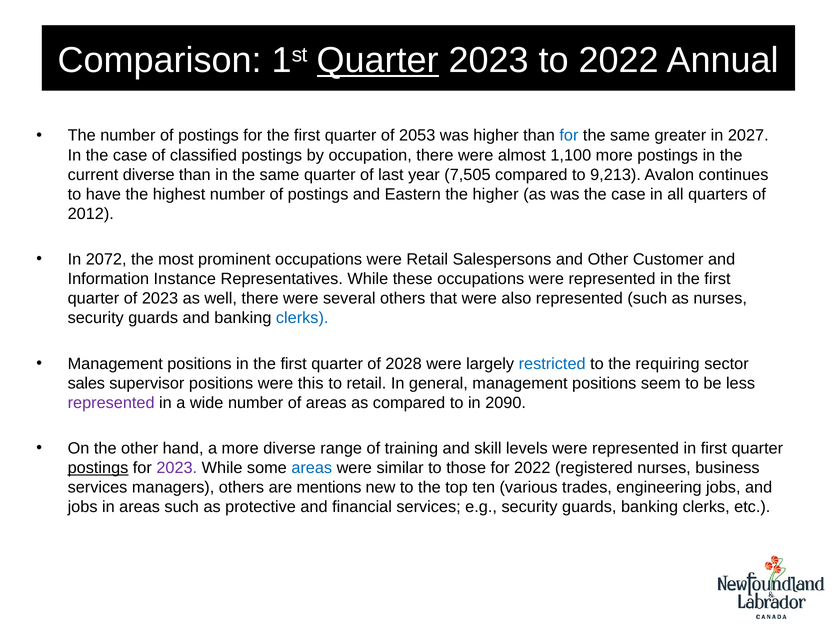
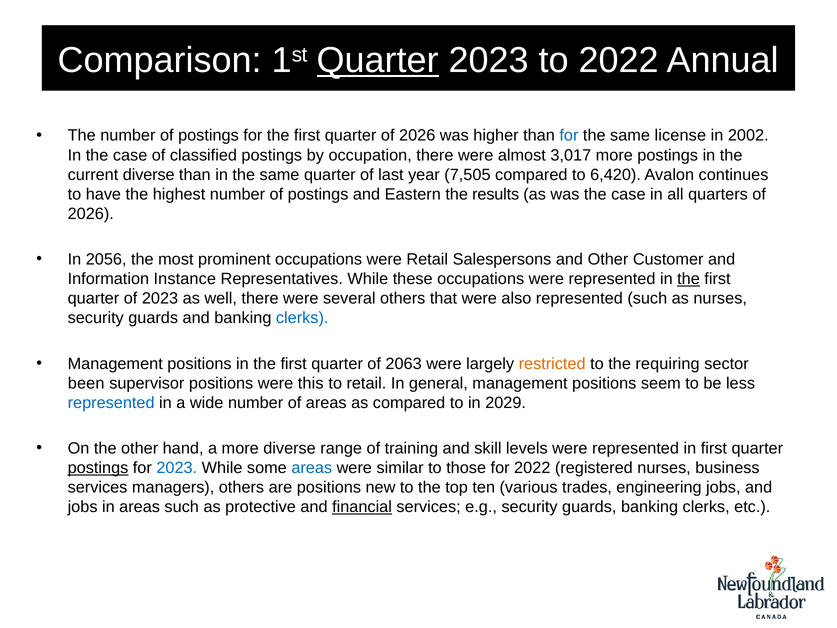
quarter of 2053: 2053 -> 2026
greater: greater -> license
2027: 2027 -> 2002
1,100: 1,100 -> 3,017
9,213: 9,213 -> 6,420
the higher: higher -> results
2012 at (91, 214): 2012 -> 2026
2072: 2072 -> 2056
the at (689, 279) underline: none -> present
2028: 2028 -> 2063
restricted colour: blue -> orange
sales: sales -> been
represented at (111, 403) colour: purple -> blue
2090: 2090 -> 2029
2023 at (177, 468) colour: purple -> blue
are mentions: mentions -> positions
financial underline: none -> present
